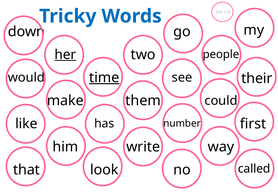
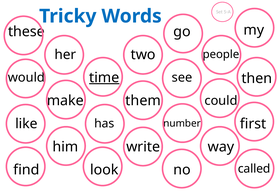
down: down -> these
her underline: present -> none
their: their -> then
that: that -> find
